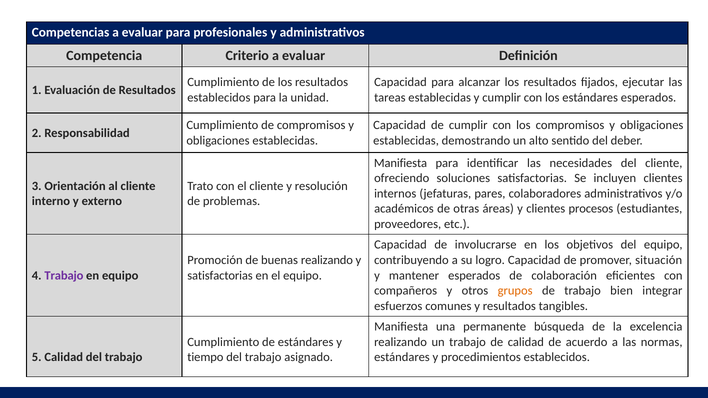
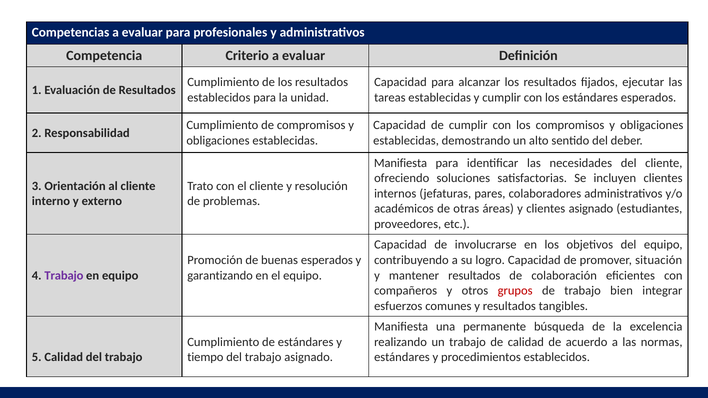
clientes procesos: procesos -> asignado
buenas realizando: realizando -> esperados
satisfactorias at (220, 276): satisfactorias -> garantizando
mantener esperados: esperados -> resultados
grupos colour: orange -> red
